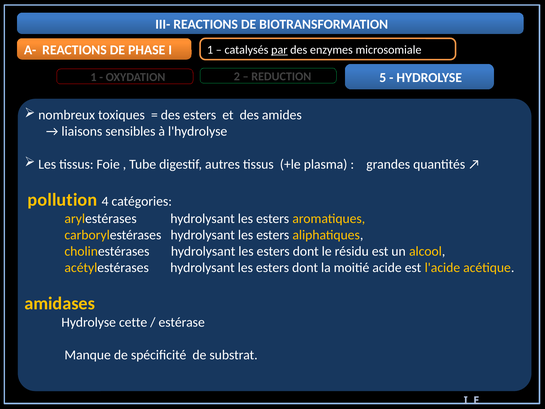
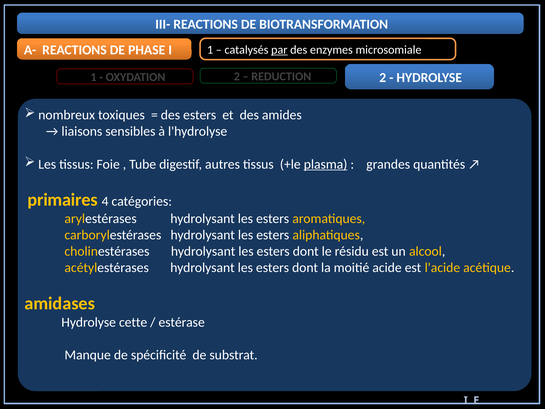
OXYDATION 5: 5 -> 2
plasma underline: none -> present
pollution: pollution -> primaires
